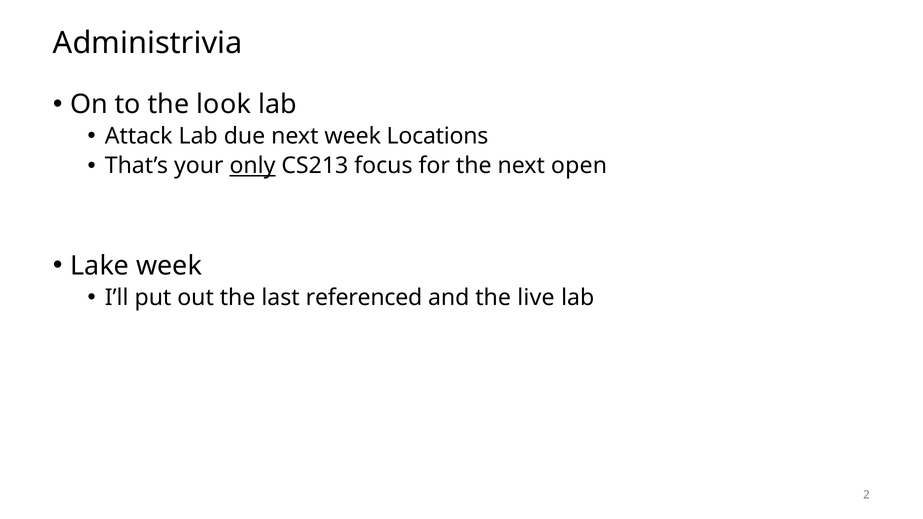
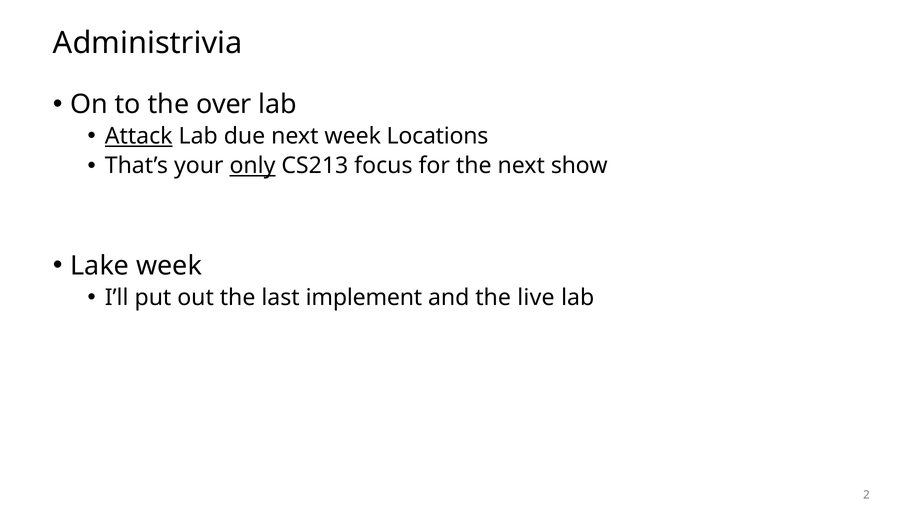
look: look -> over
Attack underline: none -> present
open: open -> show
referenced: referenced -> implement
